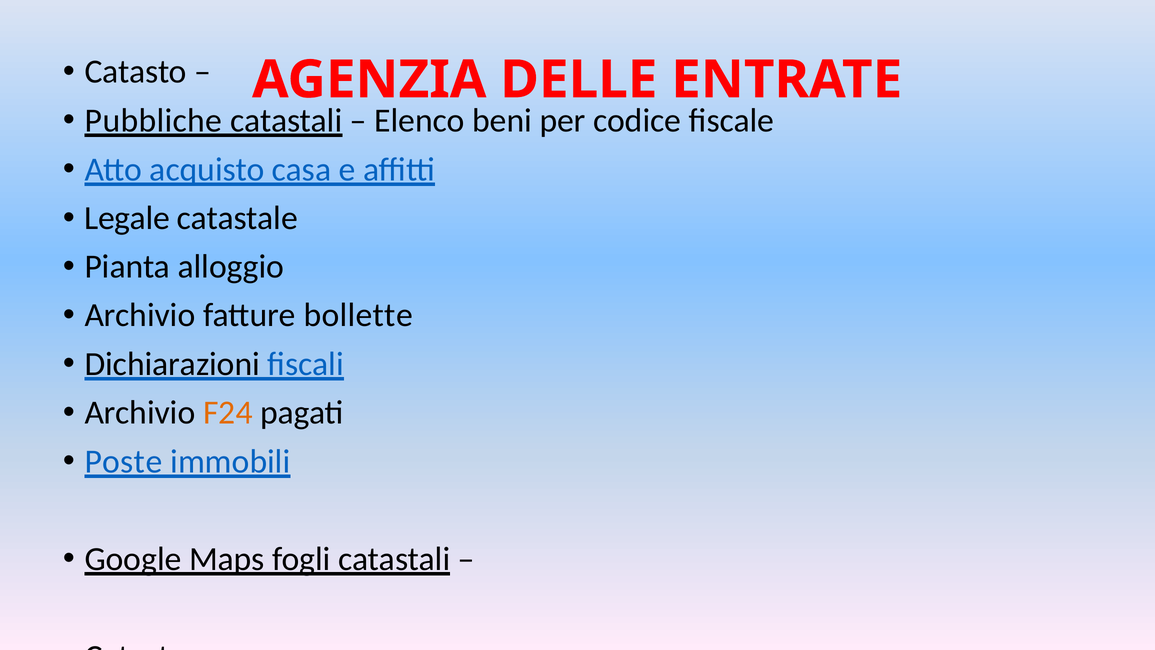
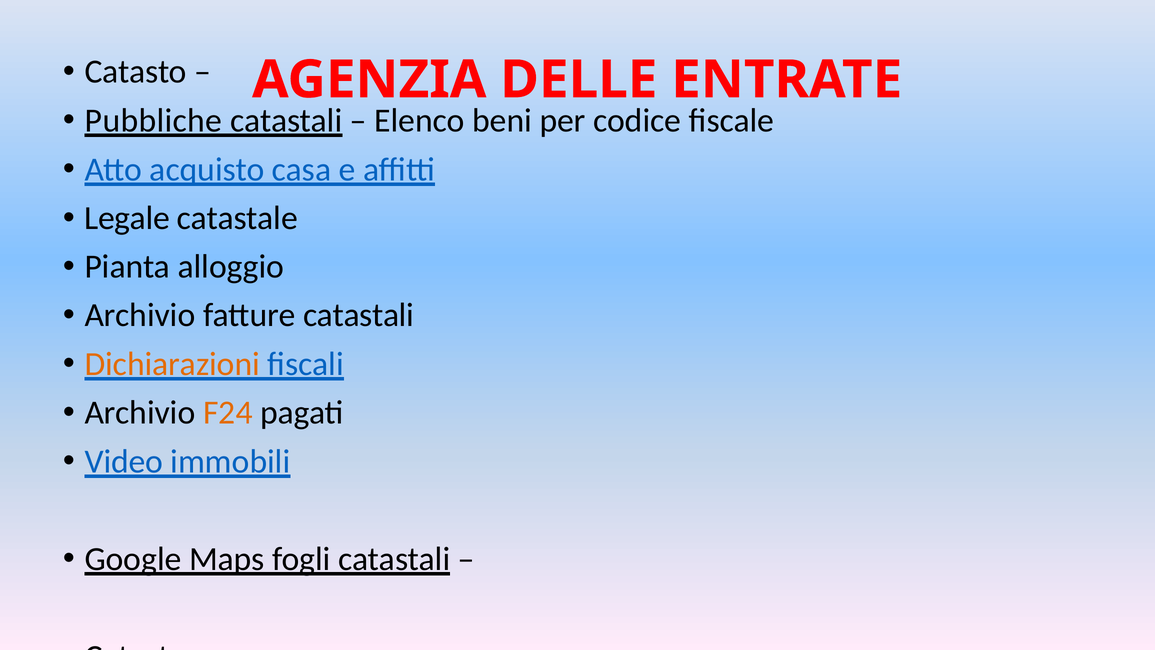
fatture bollette: bollette -> catastali
Dichiarazioni colour: black -> orange
Poste: Poste -> Video
